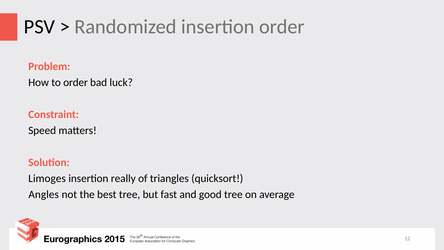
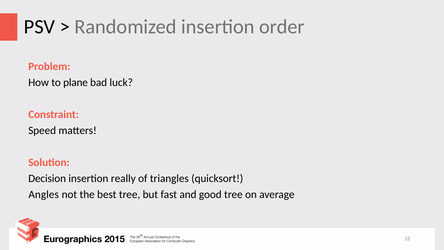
to order: order -> plane
Limoges: Limoges -> Decision
